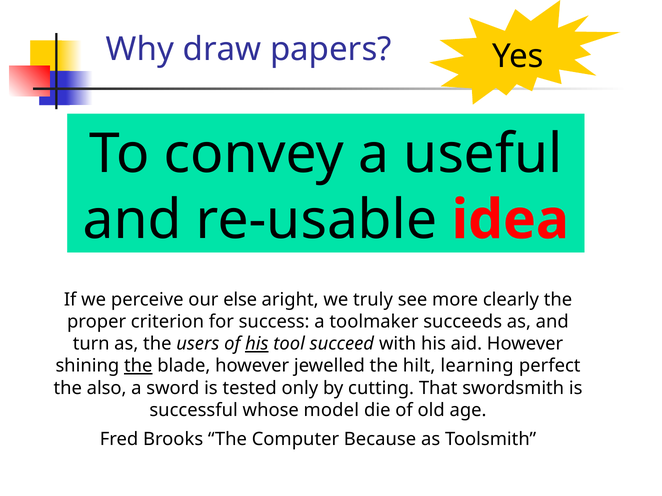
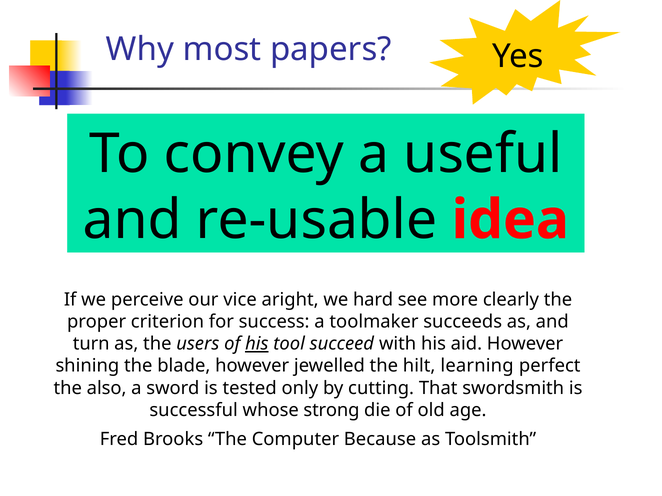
draw: draw -> most
else: else -> vice
truly: truly -> hard
the at (138, 366) underline: present -> none
model: model -> strong
